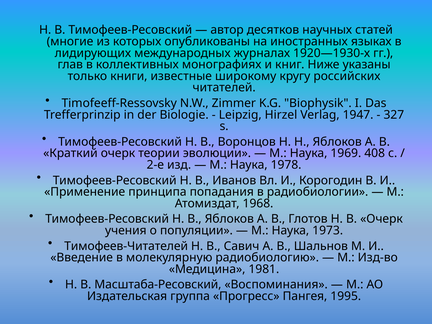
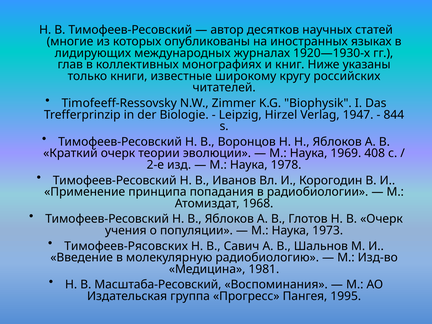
327: 327 -> 844
Тимофеев-Читателей: Тимофеев-Читателей -> Тимофеев-Рясовских
